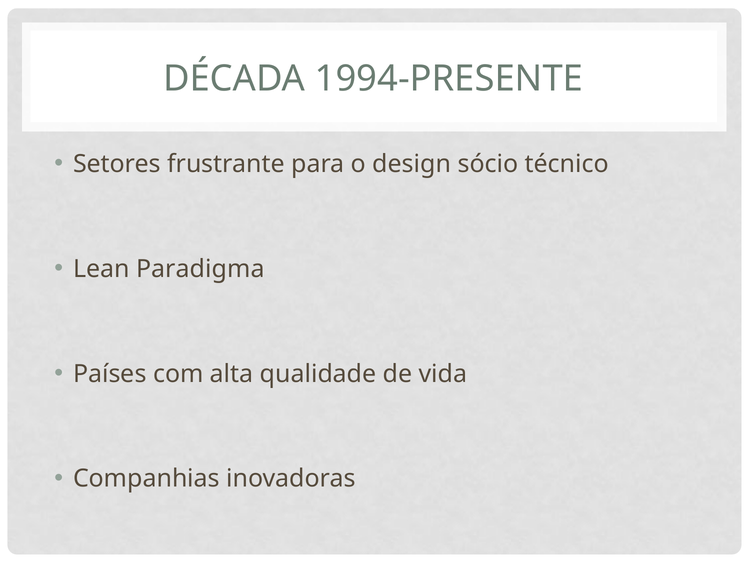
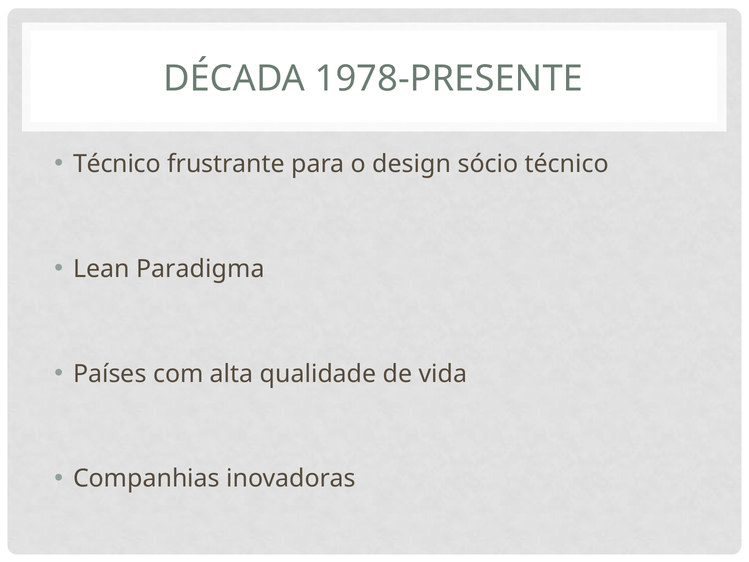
1994-PRESENTE: 1994-PRESENTE -> 1978-PRESENTE
Setores at (117, 164): Setores -> Técnico
